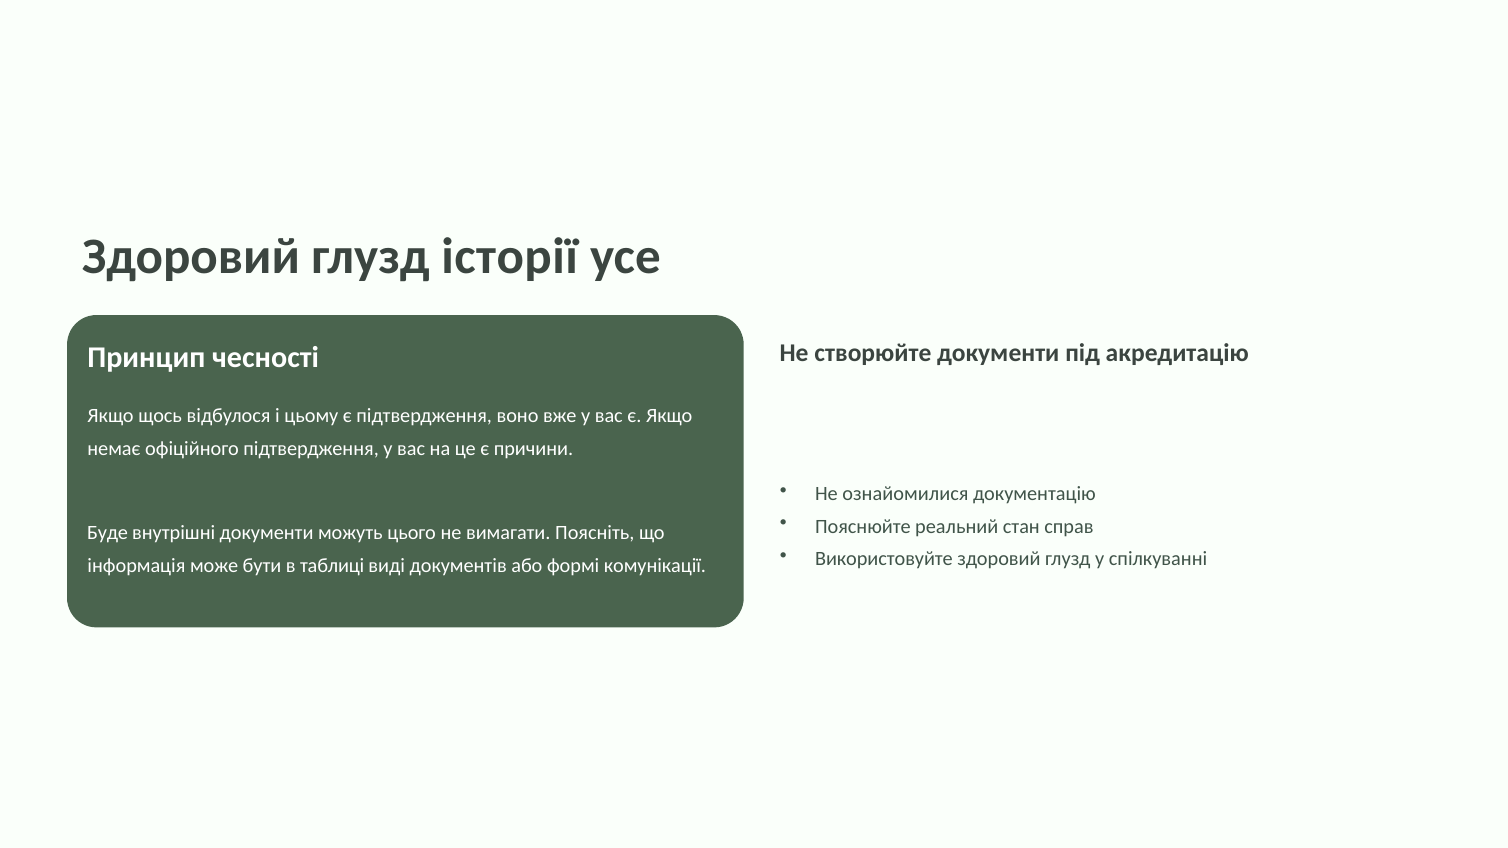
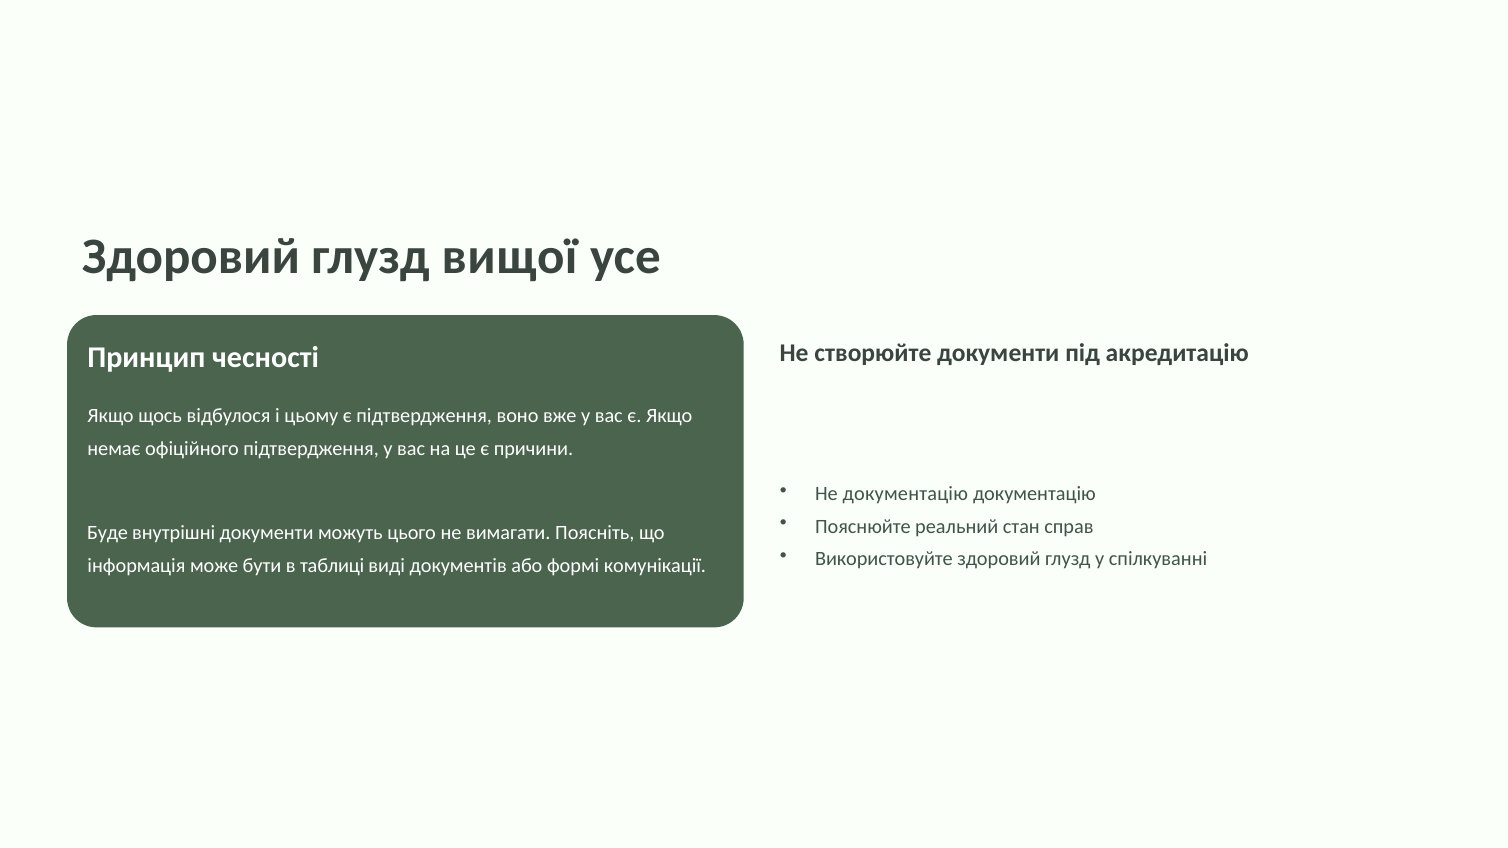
історії: історії -> вищої
Не ознайомилися: ознайомилися -> документацію
